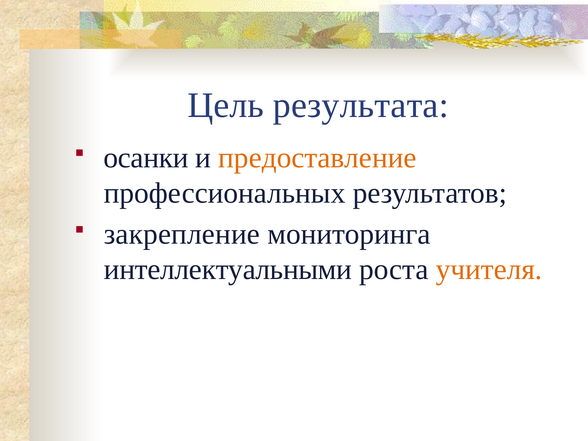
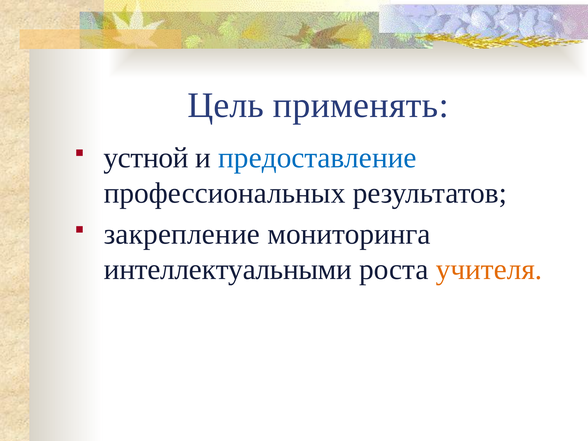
результата: результата -> применять
осанки: осанки -> устной
предоставление colour: orange -> blue
